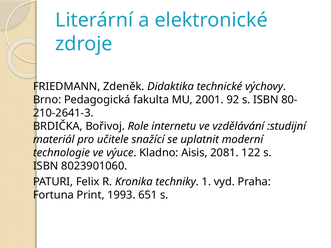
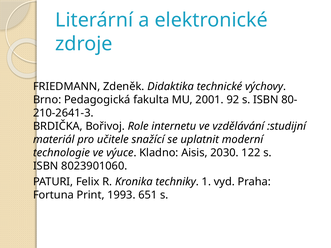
2081: 2081 -> 2030
